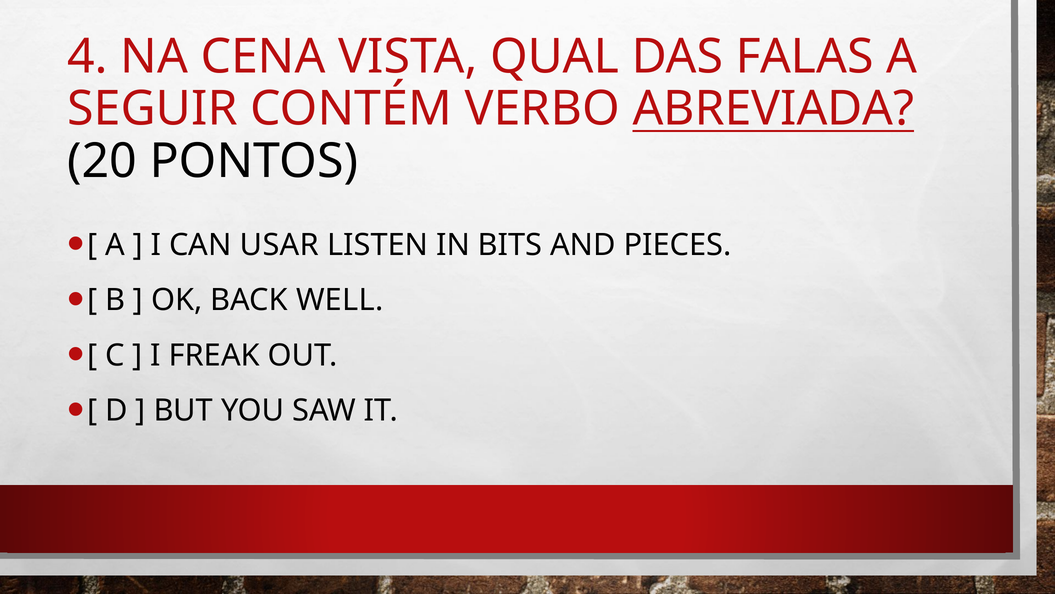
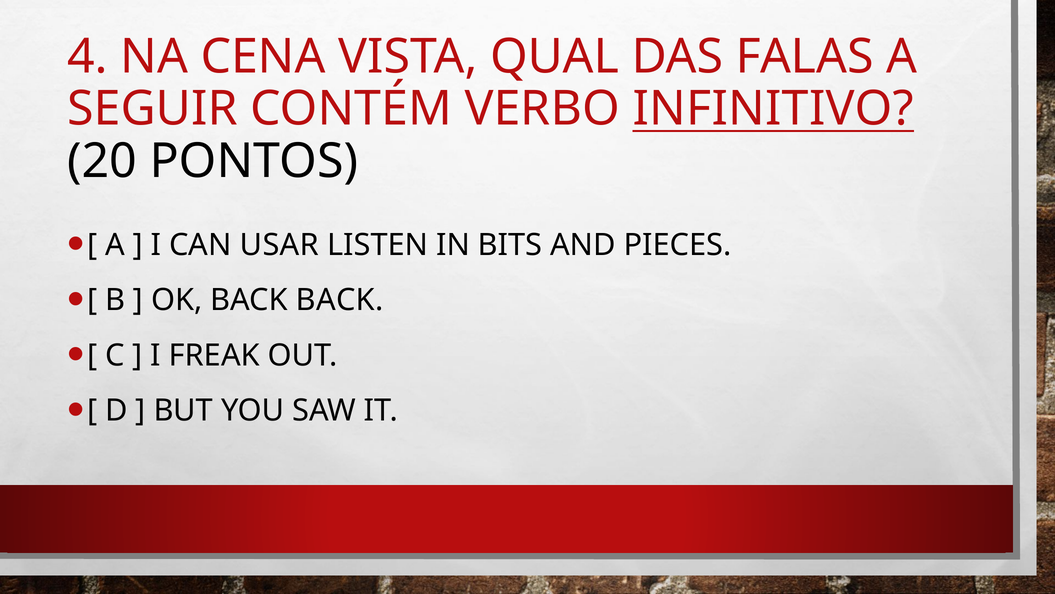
ABREVIADA: ABREVIADA -> INFINITIVO
BACK WELL: WELL -> BACK
